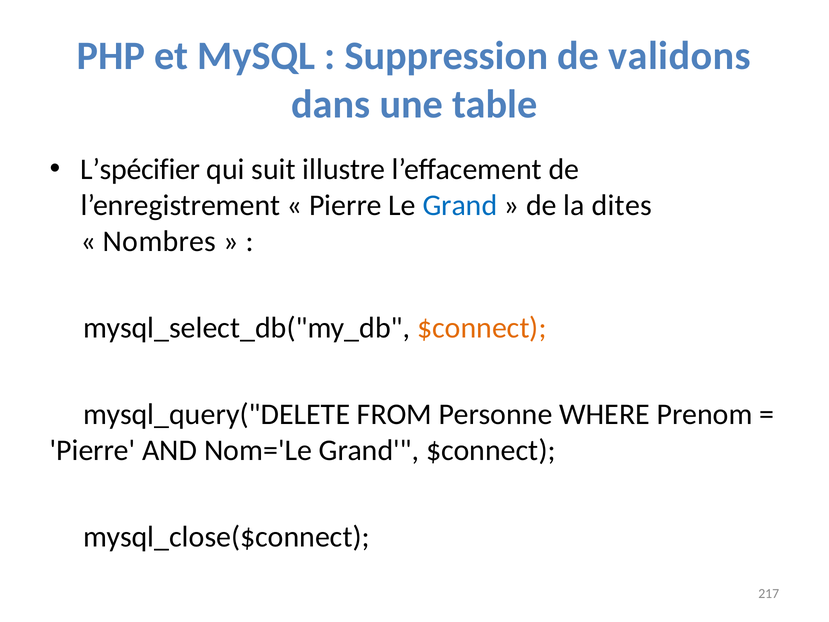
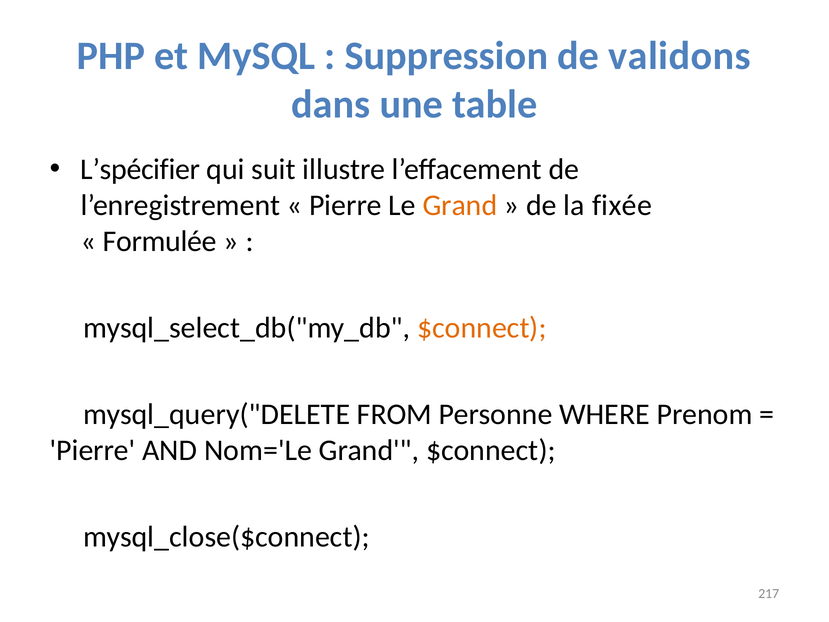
Grand at (460, 205) colour: blue -> orange
dites: dites -> fixée
Nombres: Nombres -> Formulée
